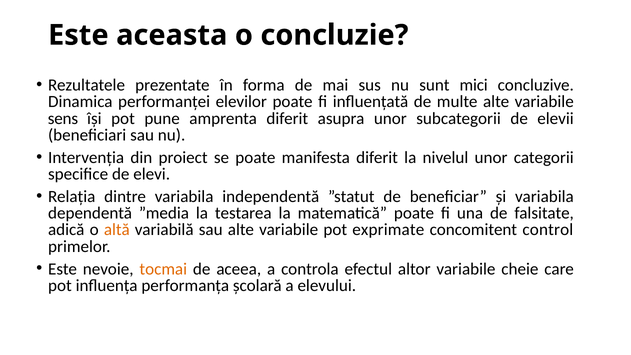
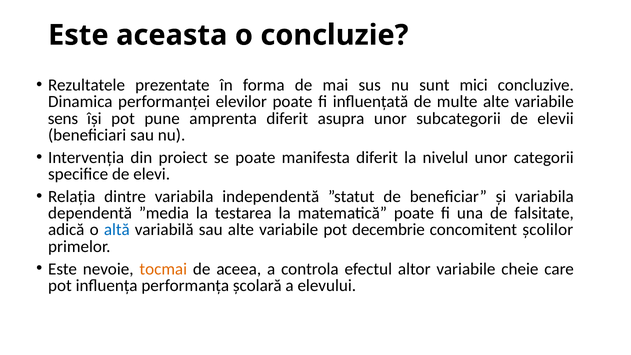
altă colour: orange -> blue
exprimate: exprimate -> decembrie
control: control -> școlilor
